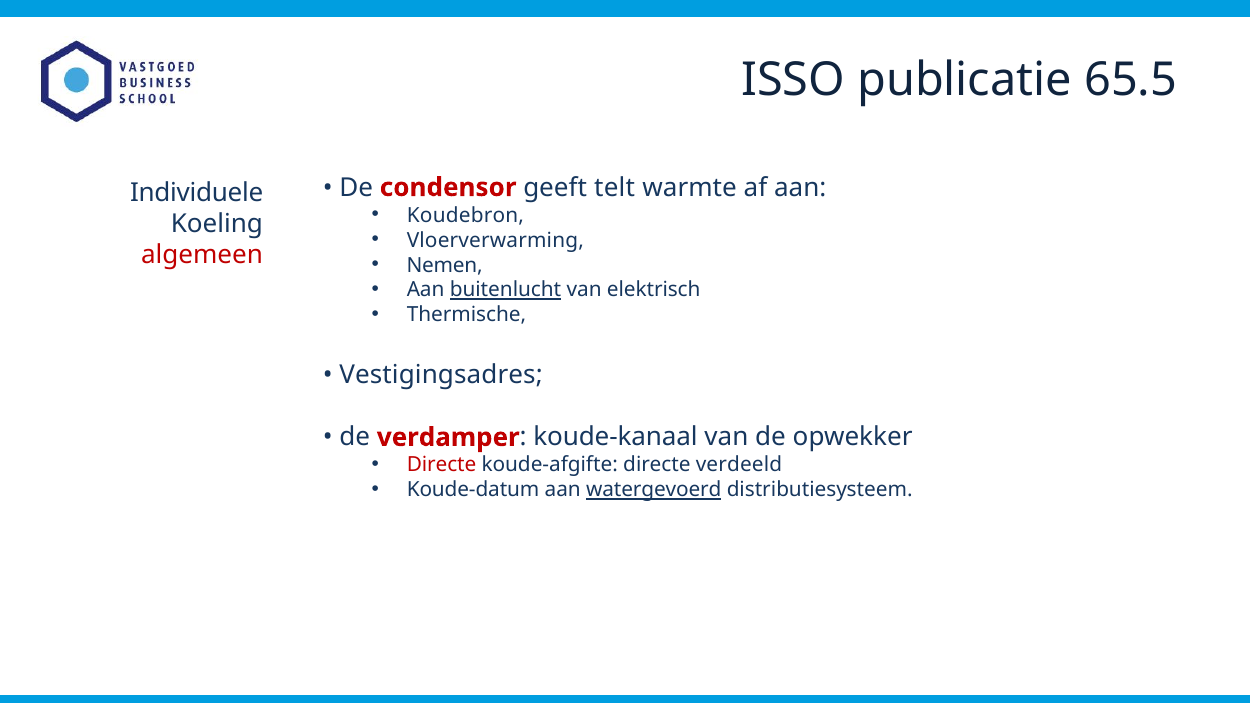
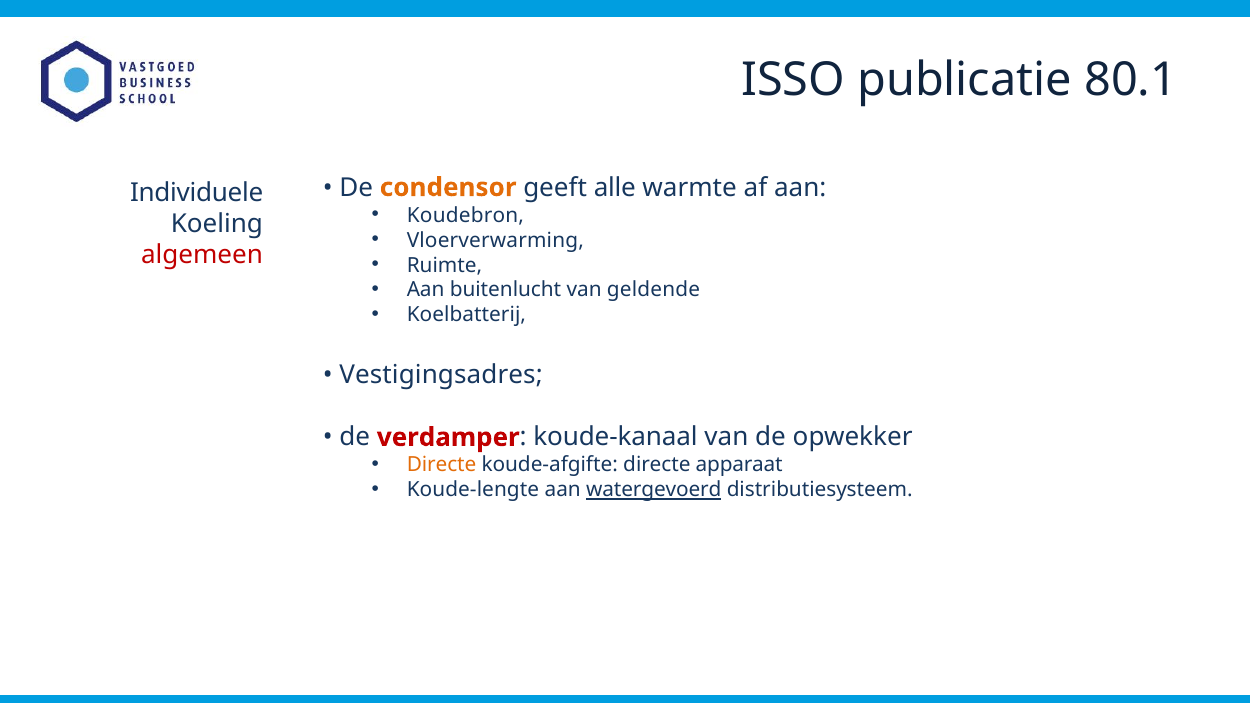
65.5: 65.5 -> 80.1
condensor colour: red -> orange
telt: telt -> alle
Nemen: Nemen -> Ruimte
buitenlucht underline: present -> none
elektrisch: elektrisch -> geldende
Thermische: Thermische -> Koelbatterij
Directe at (442, 465) colour: red -> orange
verdeeld: verdeeld -> apparaat
Koude-datum: Koude-datum -> Koude-lengte
